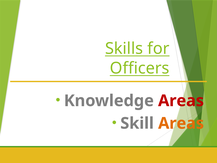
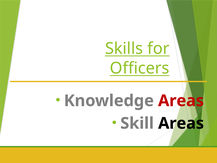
Areas at (181, 123) colour: orange -> black
